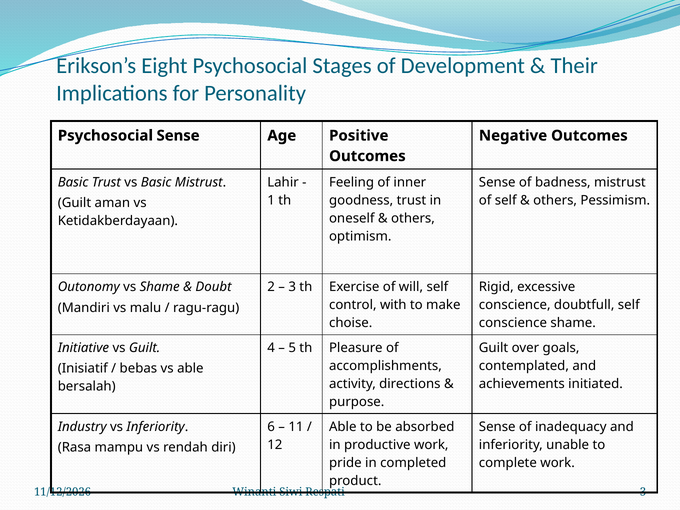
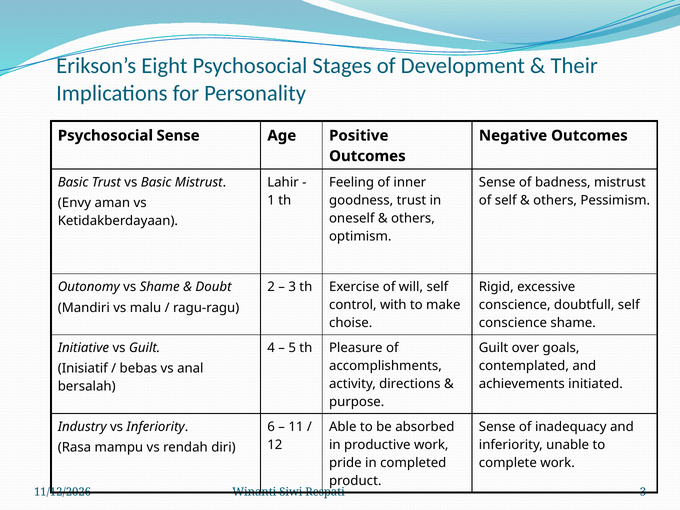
Guilt at (74, 203): Guilt -> Envy
vs able: able -> anal
